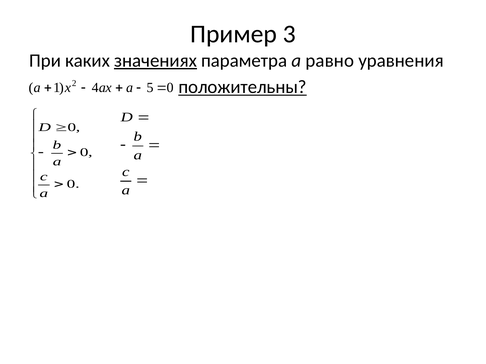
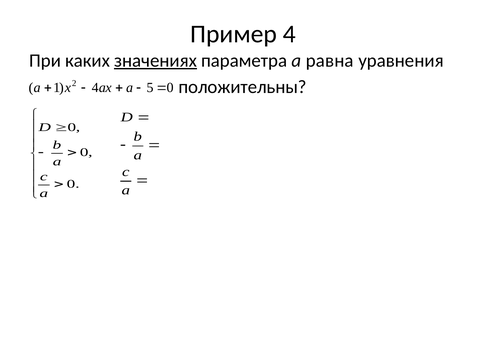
Пример 3: 3 -> 4
равно: равно -> равна
положительны underline: present -> none
